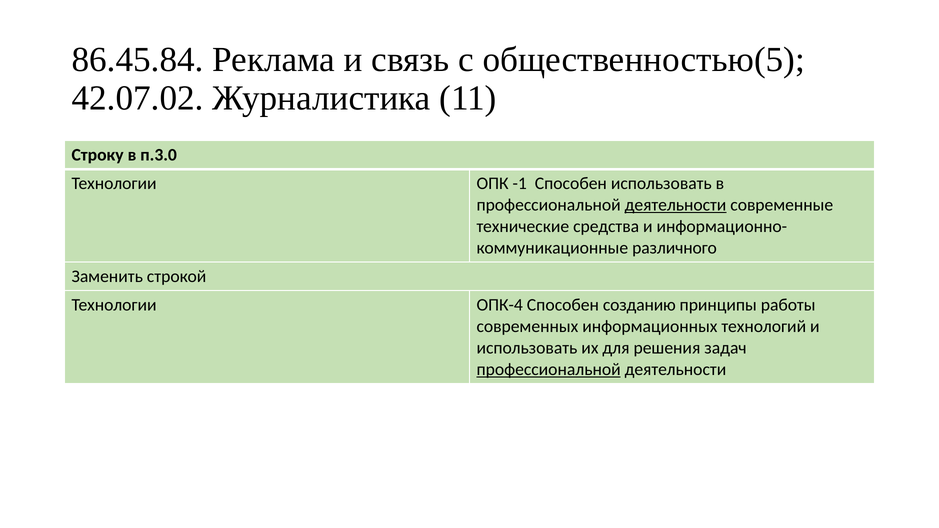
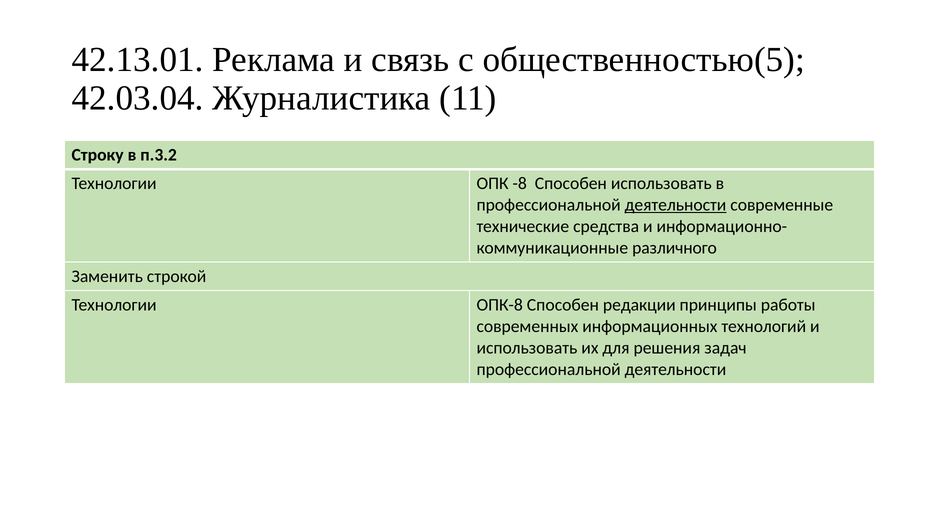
86.45.84: 86.45.84 -> 42.13.01
42.07.02: 42.07.02 -> 42.03.04
п.3.0: п.3.0 -> п.3.2
-1: -1 -> -8
ОПК-4: ОПК-4 -> ОПК-8
созданию: созданию -> редакции
профессиональной at (549, 370) underline: present -> none
